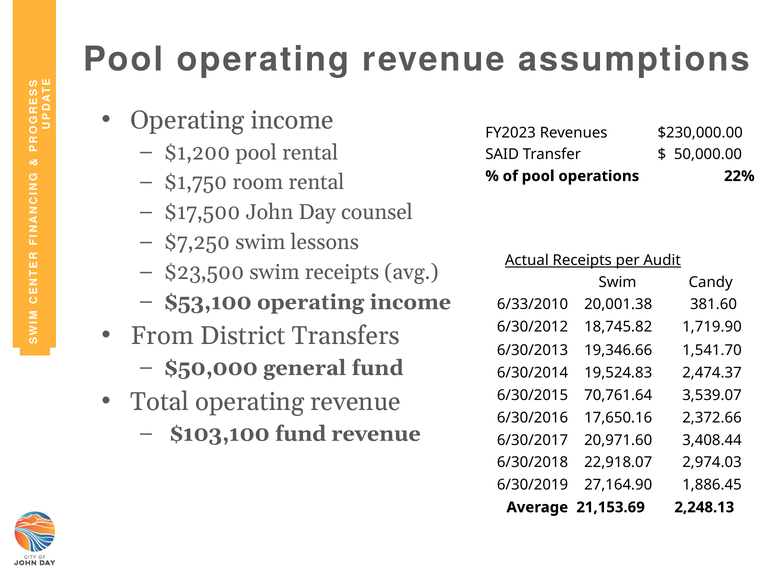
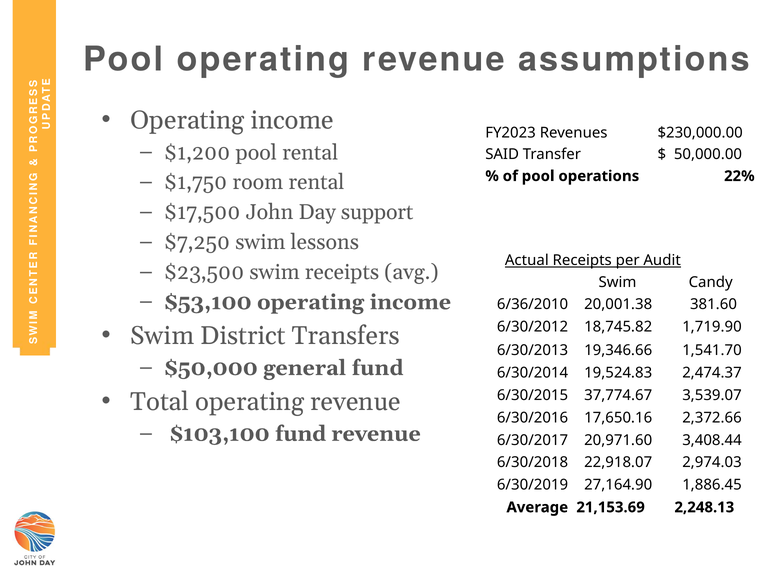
counsel: counsel -> support
6/33/2010: 6/33/2010 -> 6/36/2010
From at (162, 336): From -> Swim
70,761.64: 70,761.64 -> 37,774.67
